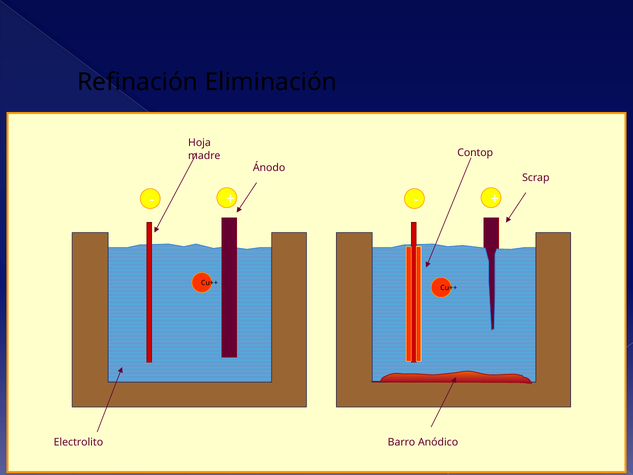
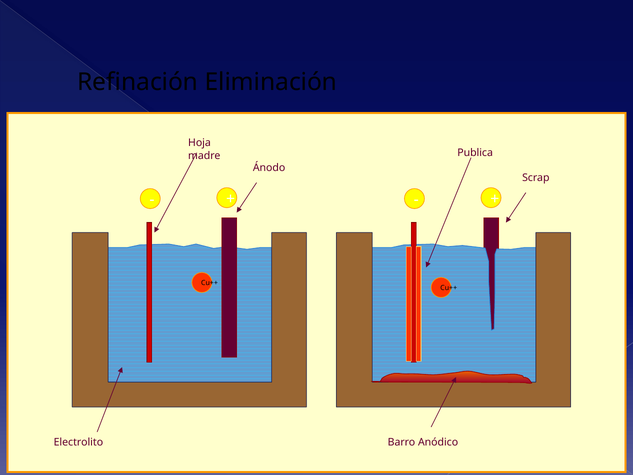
Contop: Contop -> Publica
